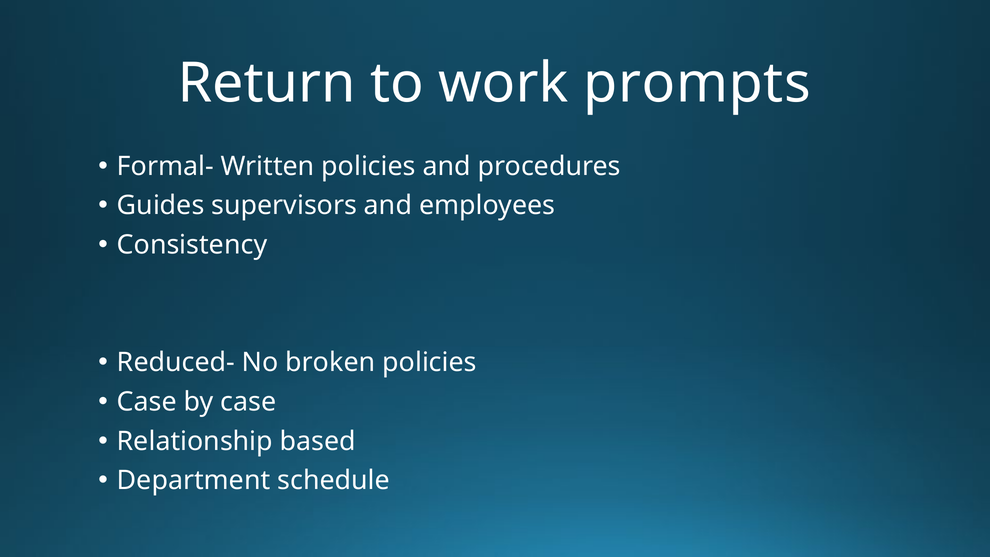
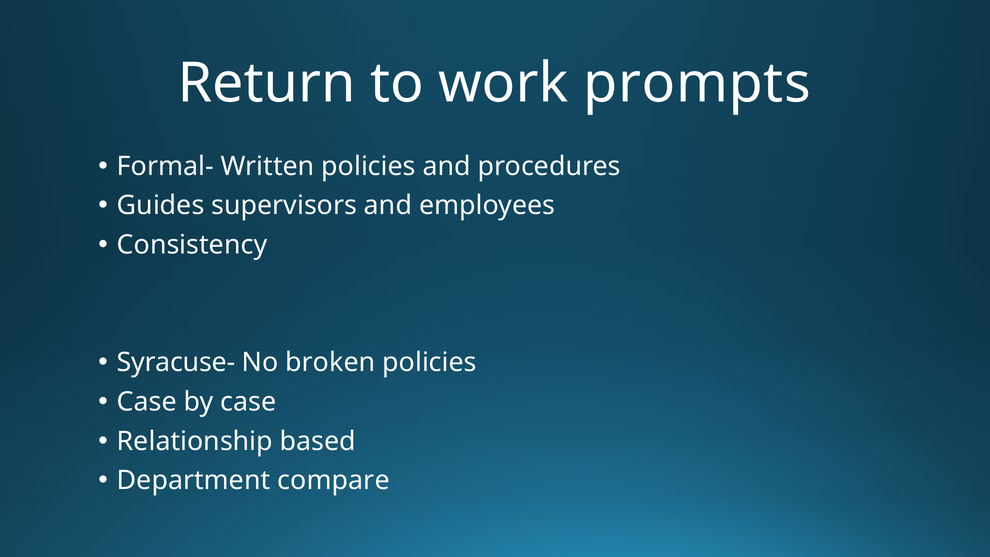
Reduced-: Reduced- -> Syracuse-
schedule: schedule -> compare
